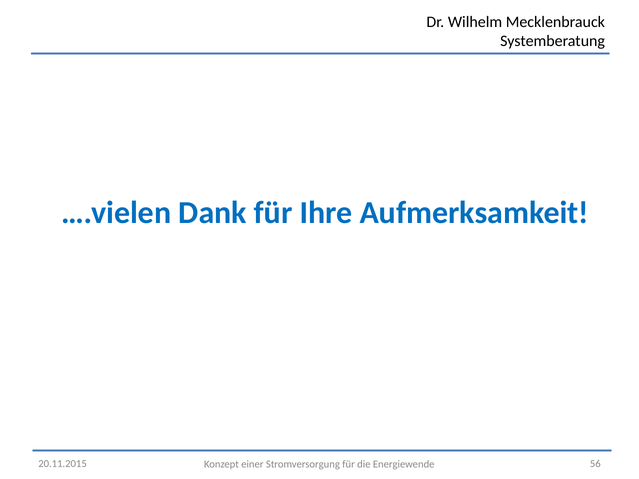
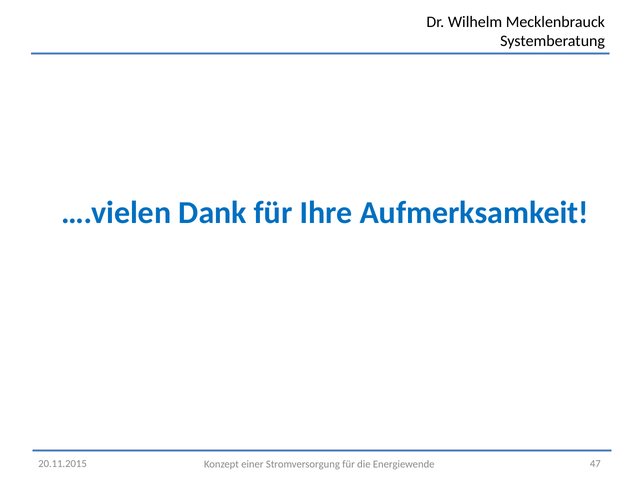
56: 56 -> 47
